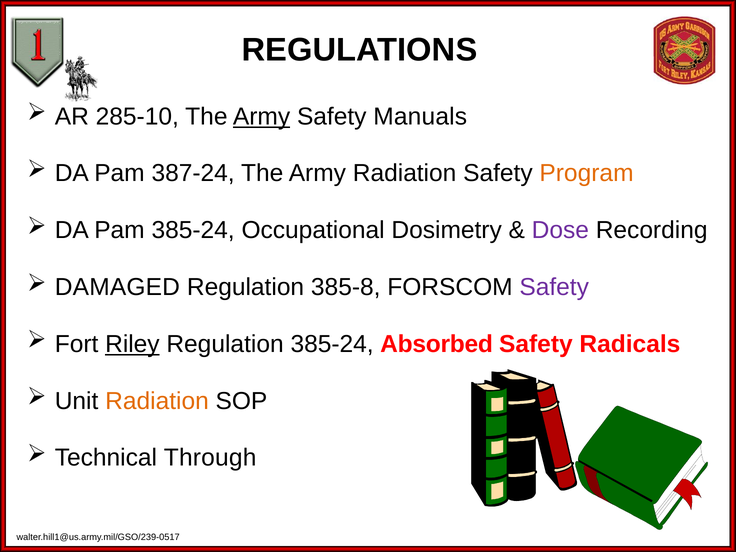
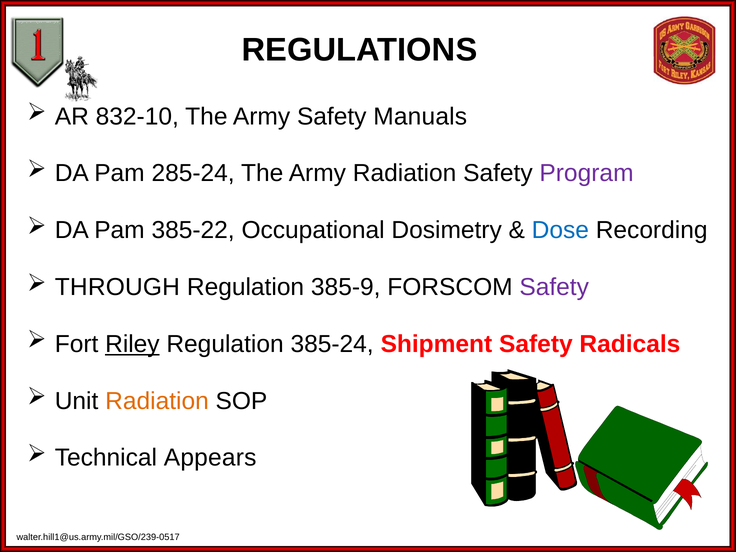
285-10: 285-10 -> 832-10
Army at (262, 116) underline: present -> none
387-24: 387-24 -> 285-24
Program colour: orange -> purple
Pam 385-24: 385-24 -> 385-22
Dose colour: purple -> blue
DAMAGED: DAMAGED -> THROUGH
385-8: 385-8 -> 385-9
Absorbed: Absorbed -> Shipment
Through: Through -> Appears
